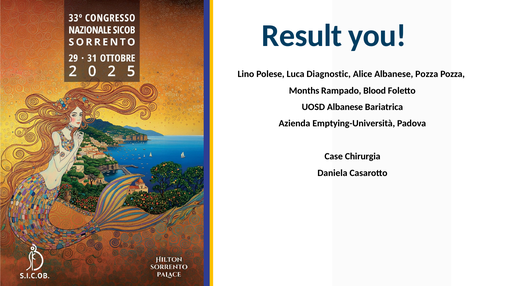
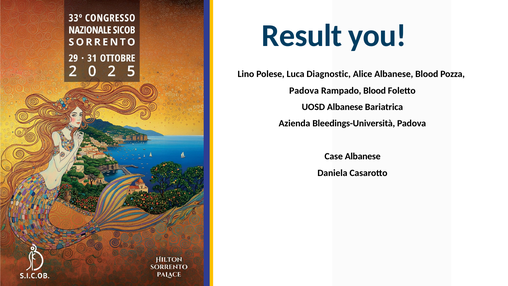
Albanese Pozza: Pozza -> Blood
Months at (304, 90): Months -> Padova
Emptying-Università: Emptying-Università -> Bleedings-Università
Case Chirurgia: Chirurgia -> Albanese
